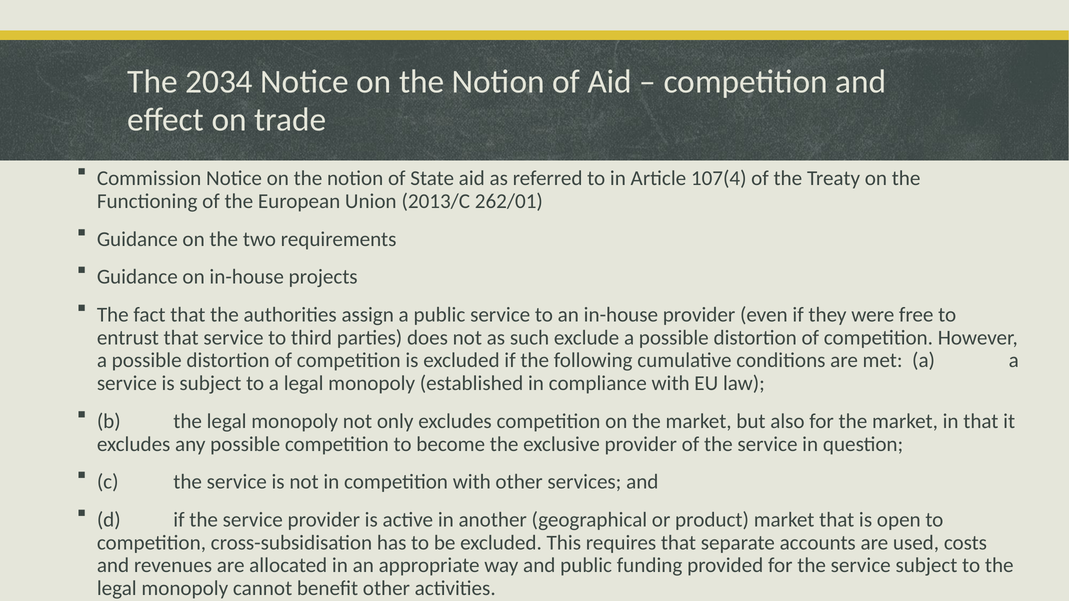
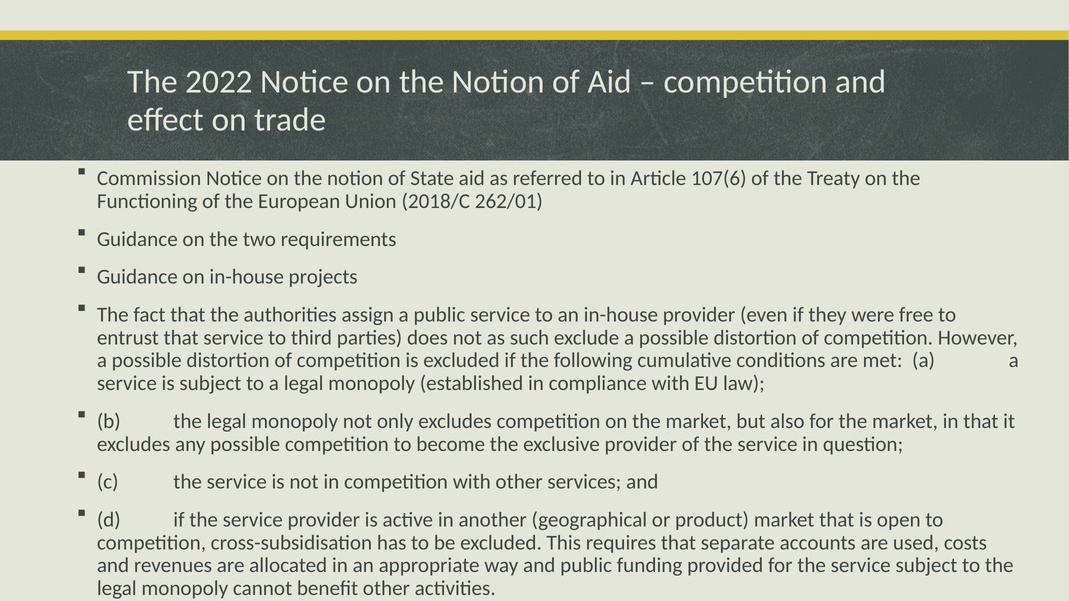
2034: 2034 -> 2022
107(4: 107(4 -> 107(6
2013/C: 2013/C -> 2018/C
